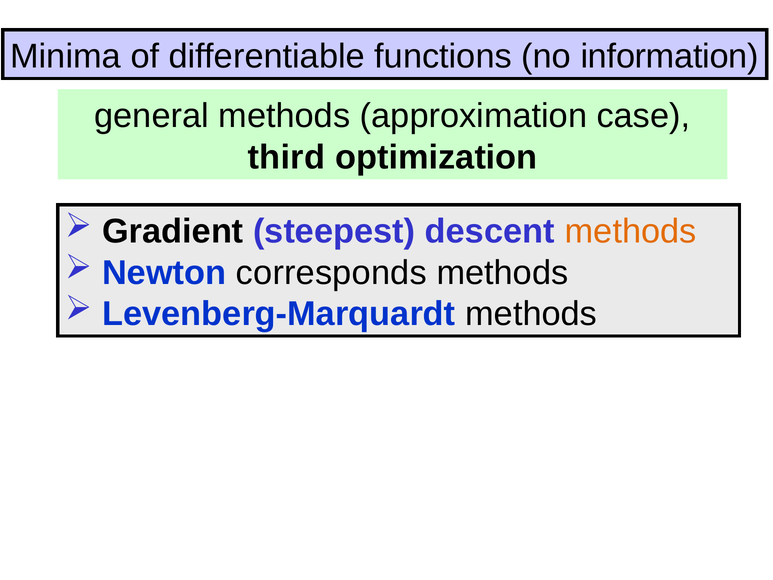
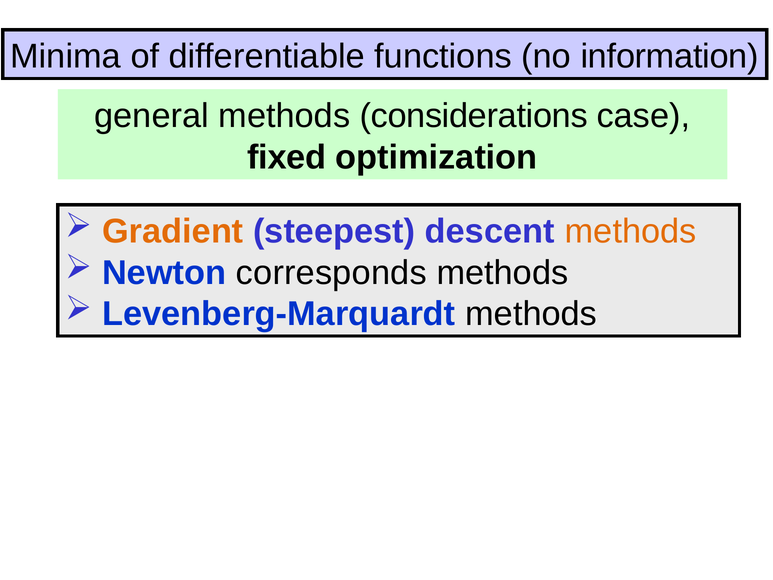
approximation: approximation -> considerations
third: third -> fixed
Gradient colour: black -> orange
